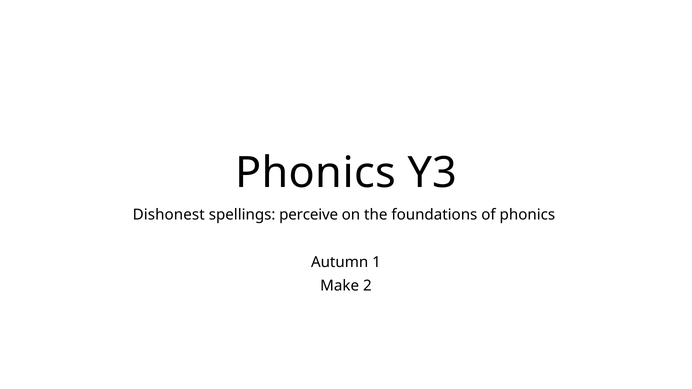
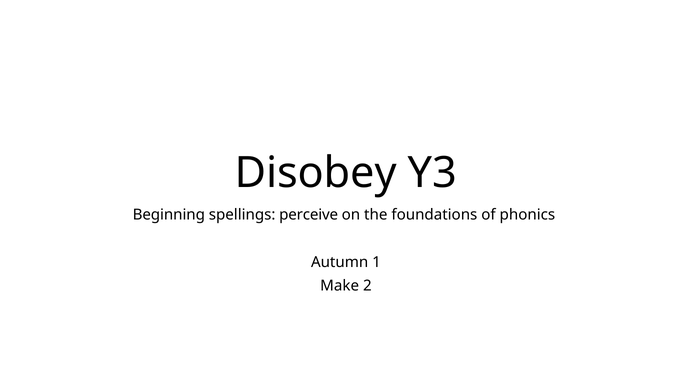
Phonics at (316, 173): Phonics -> Disobey
Dishonest: Dishonest -> Beginning
